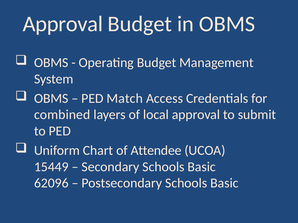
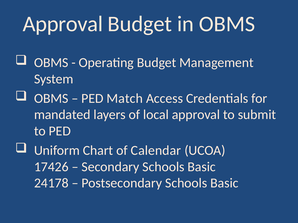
combined: combined -> mandated
Attendee: Attendee -> Calendar
15449: 15449 -> 17426
62096: 62096 -> 24178
